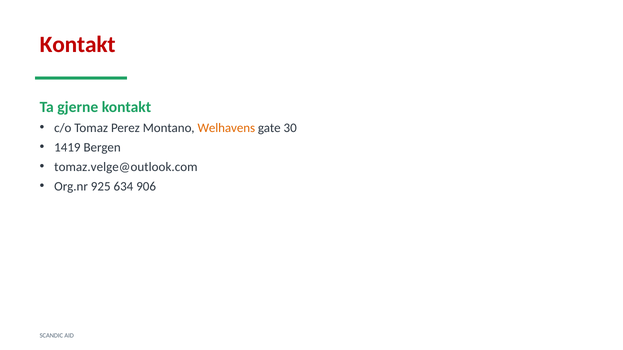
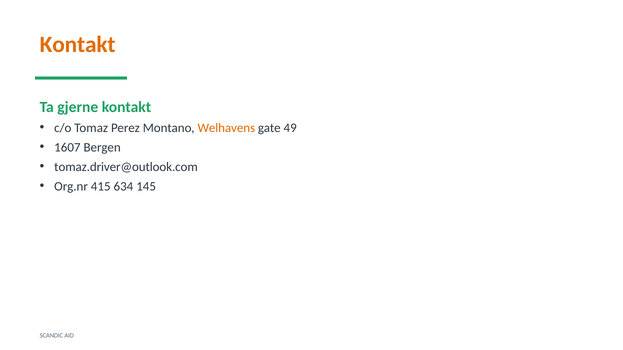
Kontakt at (78, 44) colour: red -> orange
30: 30 -> 49
1419: 1419 -> 1607
tomaz.velge@outlook.com: tomaz.velge@outlook.com -> tomaz.driver@outlook.com
925: 925 -> 415
906: 906 -> 145
